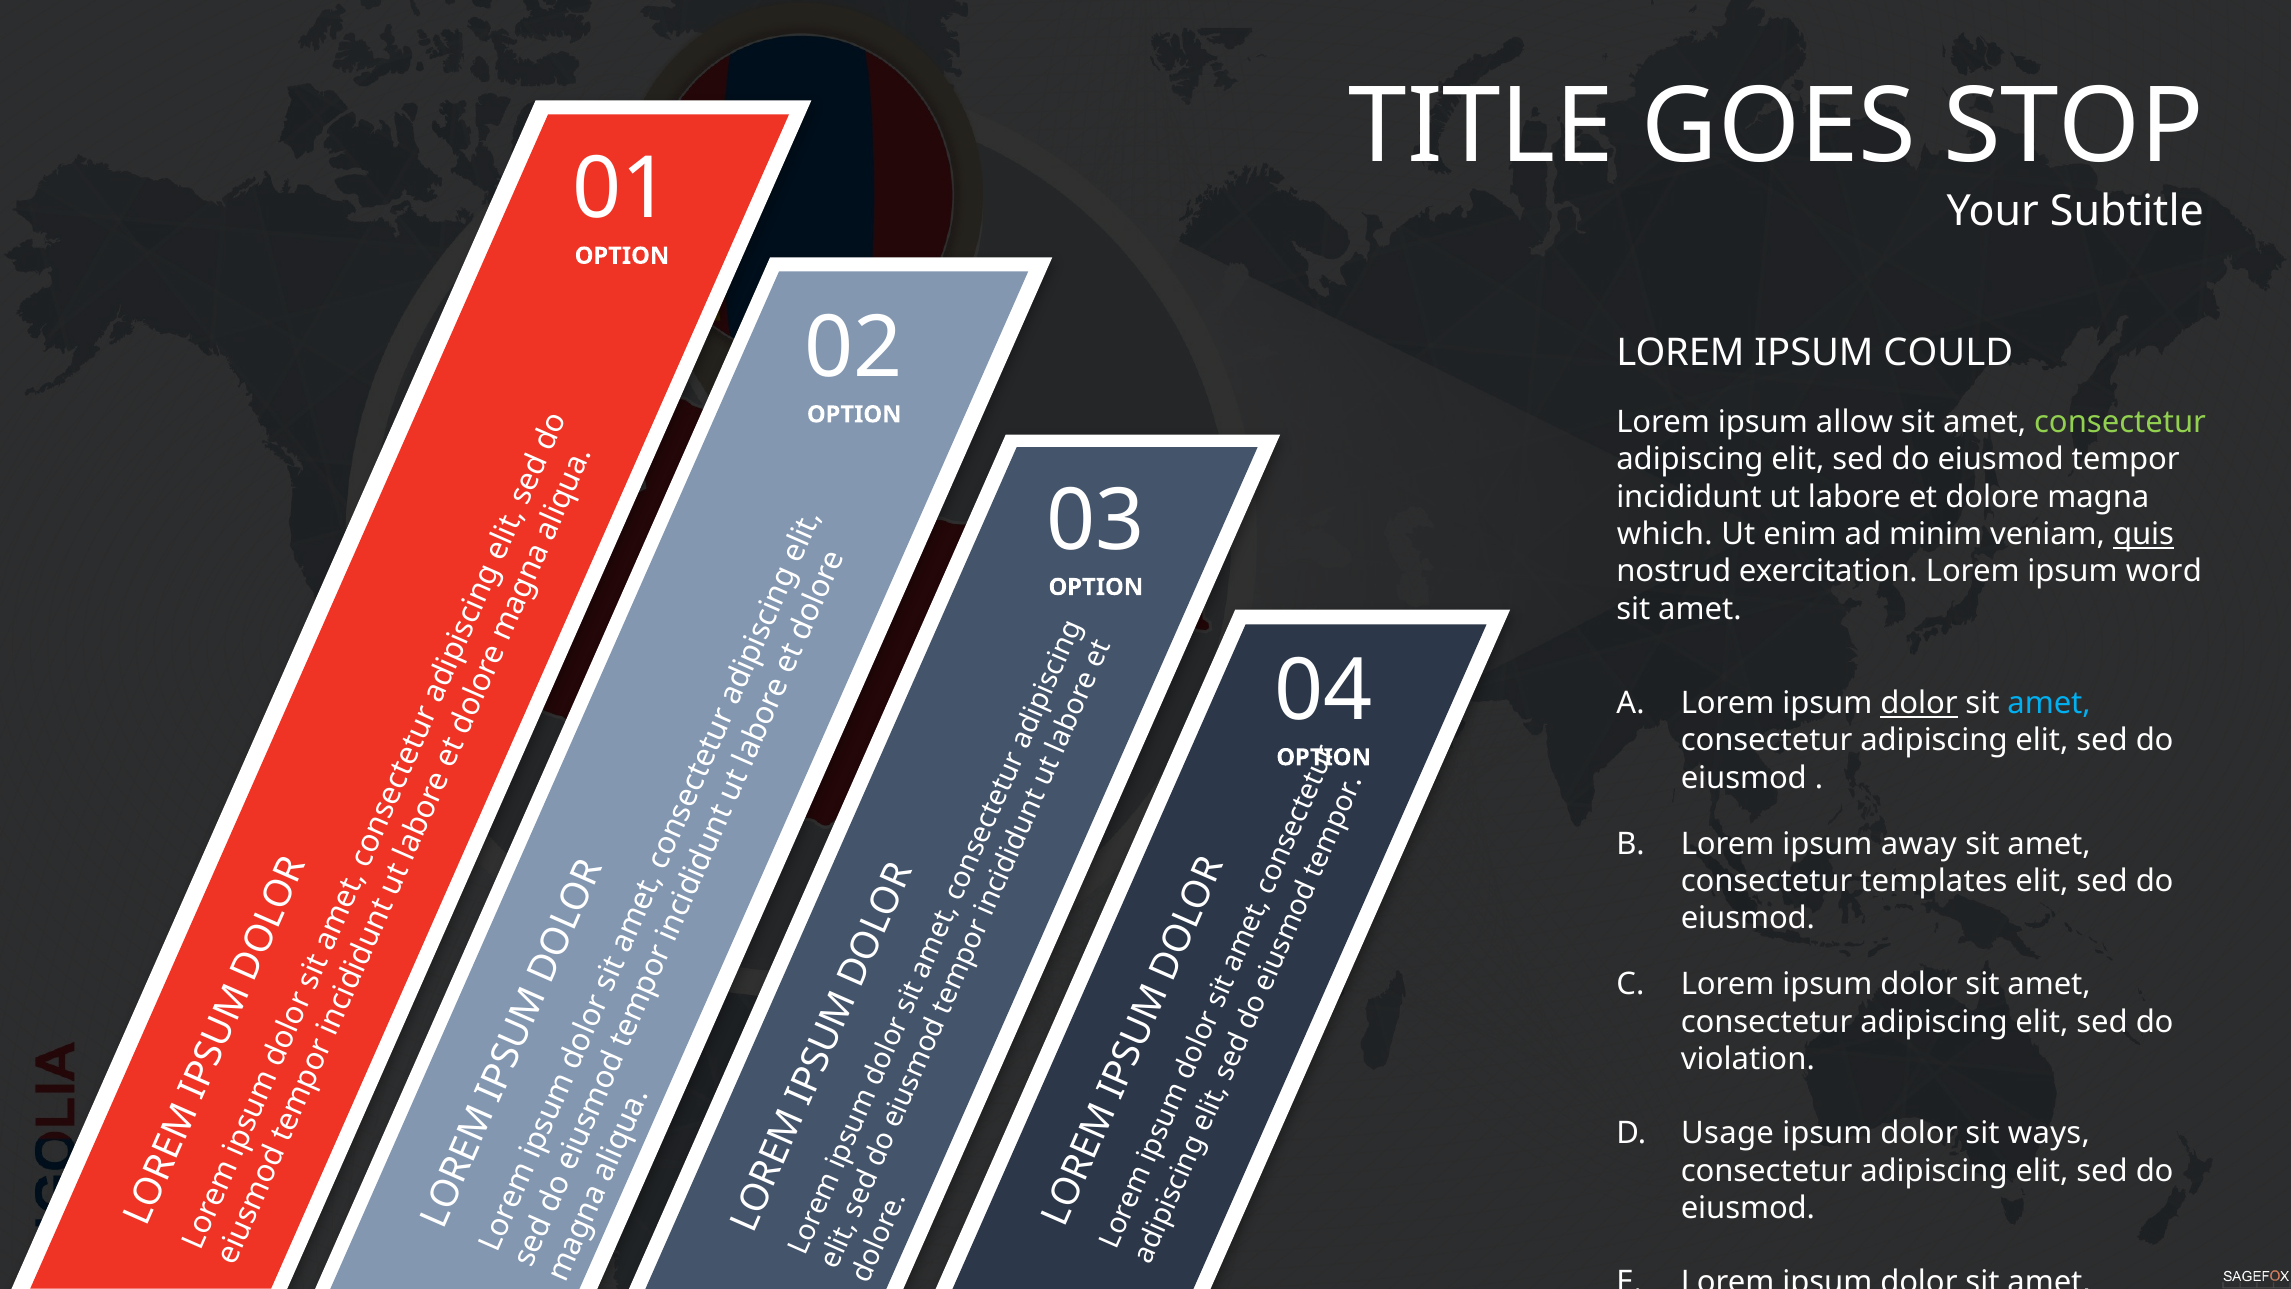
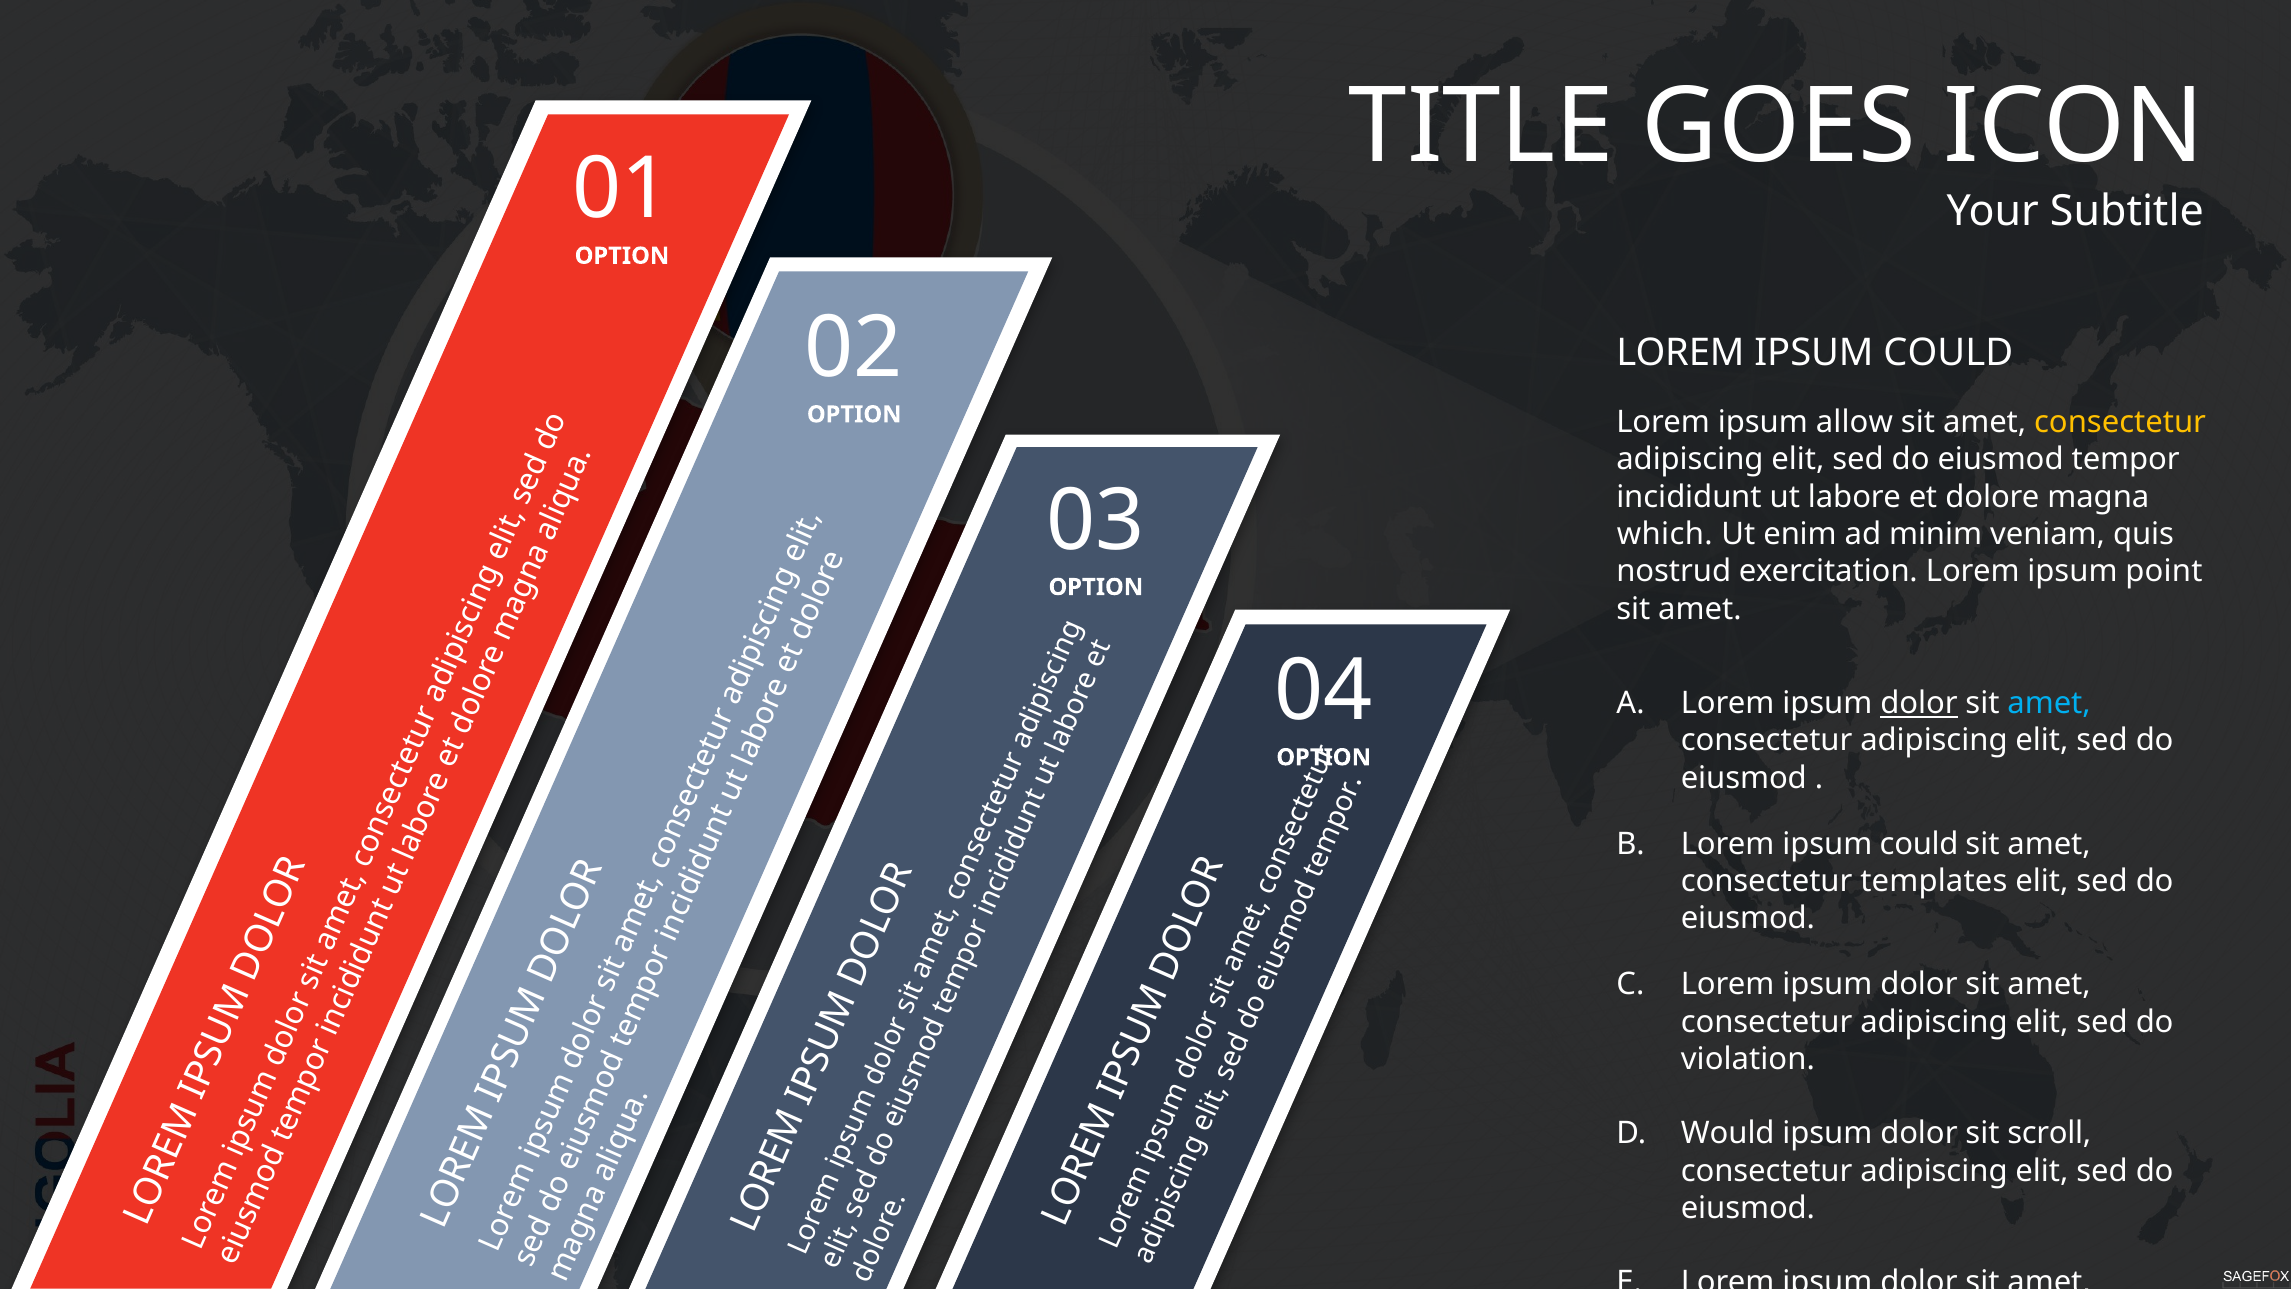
STOP: STOP -> ICON
consectetur at (2120, 422) colour: light green -> yellow
quis underline: present -> none
word: word -> point
away at (1919, 844): away -> could
Usage: Usage -> Would
ways: ways -> scroll
